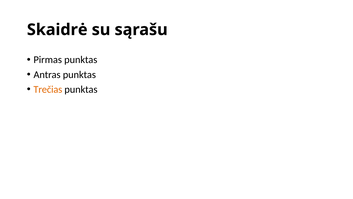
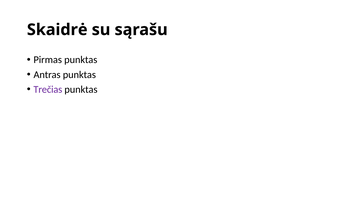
Trečias colour: orange -> purple
